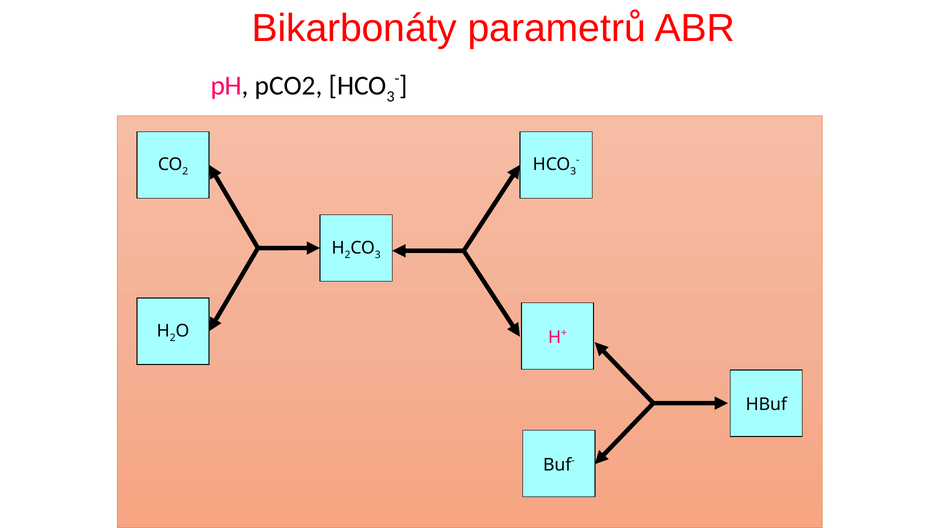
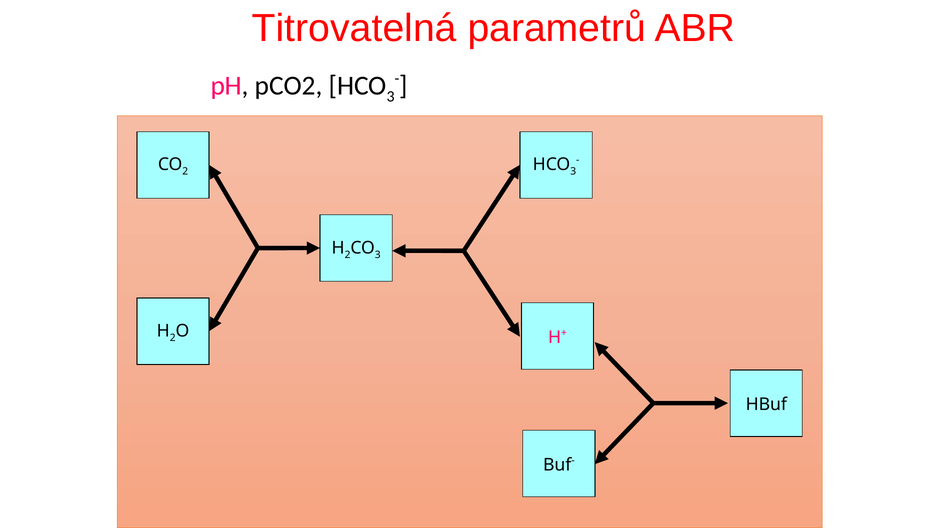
Bikarbonáty: Bikarbonáty -> Titrovatelná
